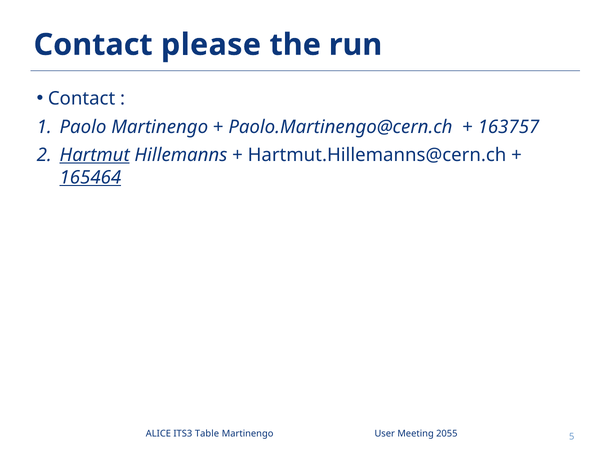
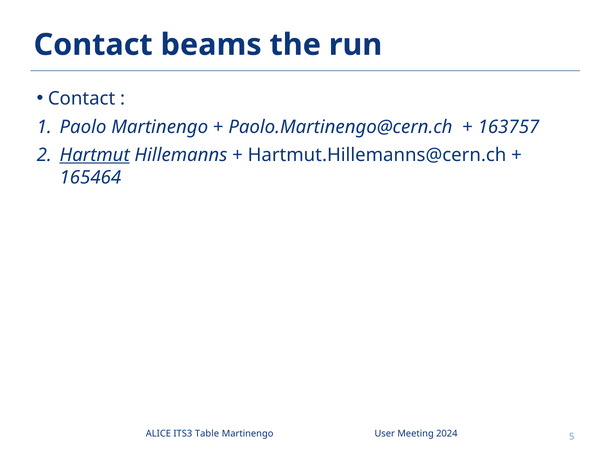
please: please -> beams
165464 underline: present -> none
2055: 2055 -> 2024
